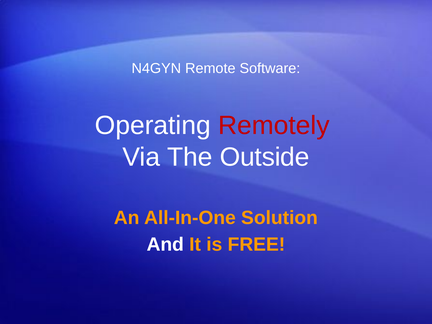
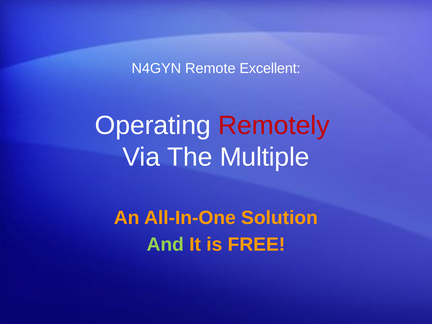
Software: Software -> Excellent
Outside: Outside -> Multiple
And colour: white -> light green
